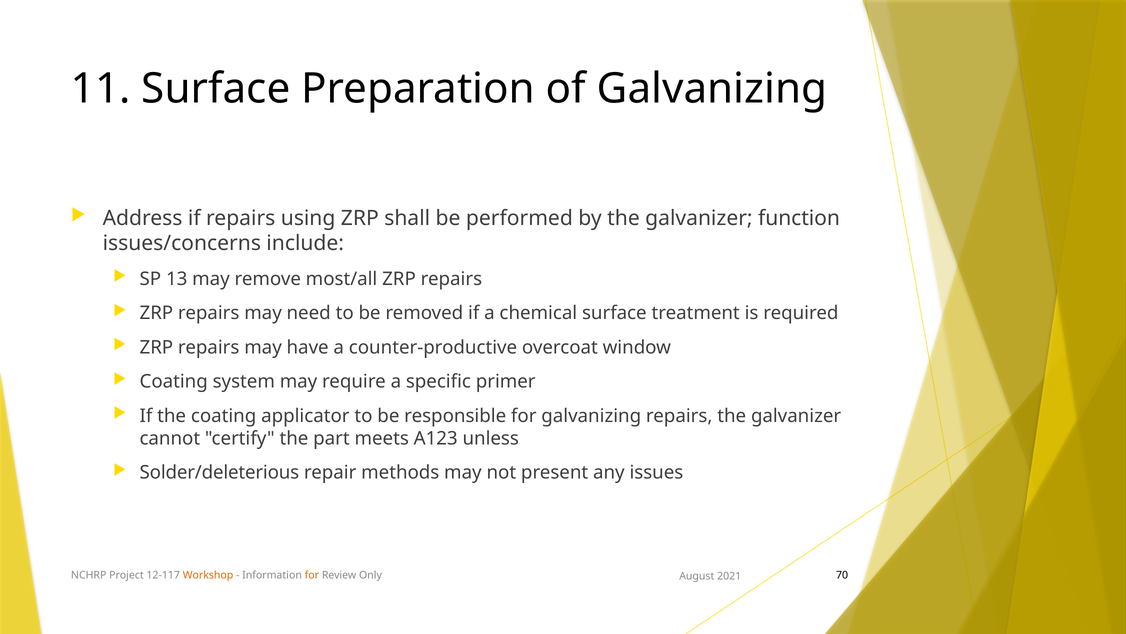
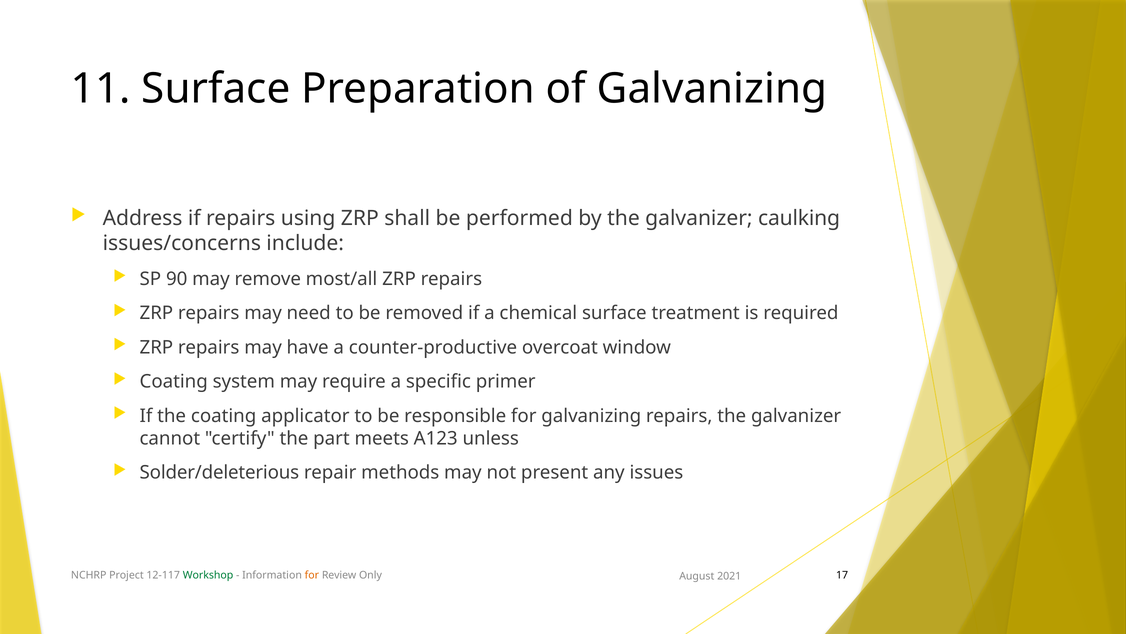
function: function -> caulking
13: 13 -> 90
Workshop colour: orange -> green
70: 70 -> 17
